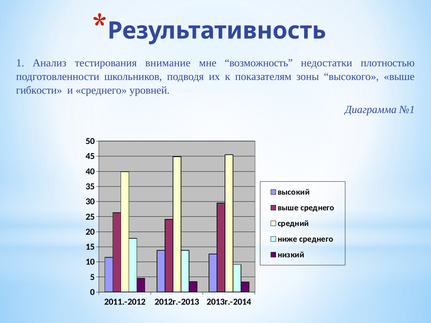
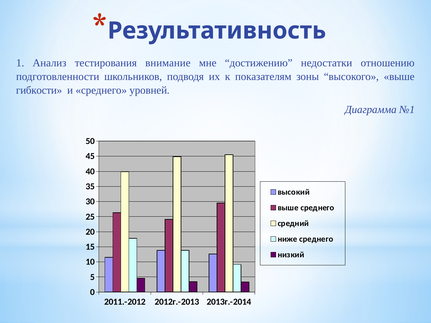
возможность: возможность -> достижению
плотностью: плотностью -> отношению
